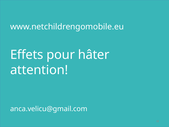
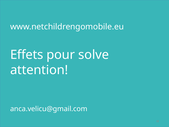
hâter: hâter -> solve
